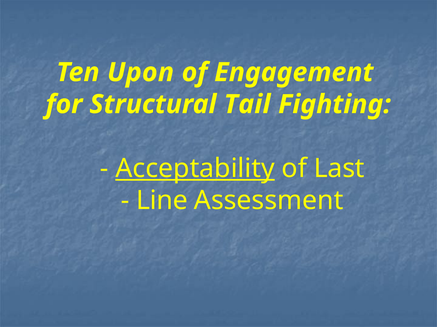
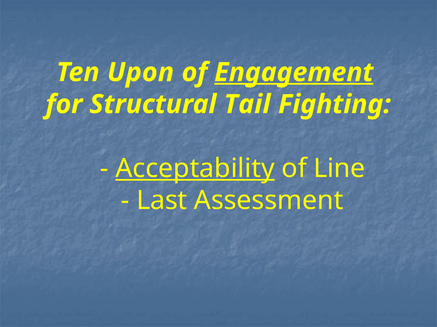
Engagement underline: none -> present
Last: Last -> Line
Line: Line -> Last
